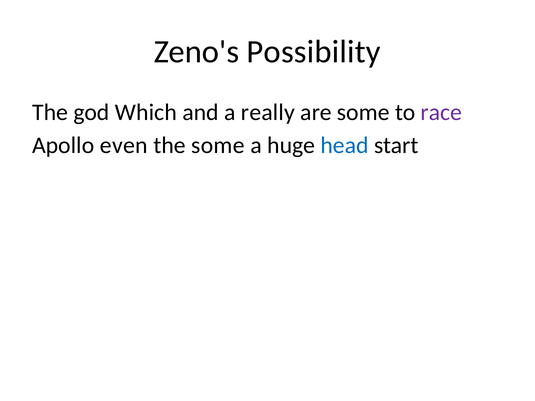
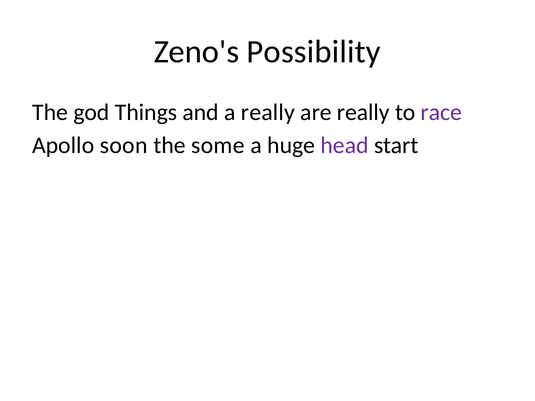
Which: Which -> Things
are some: some -> really
even: even -> soon
head colour: blue -> purple
